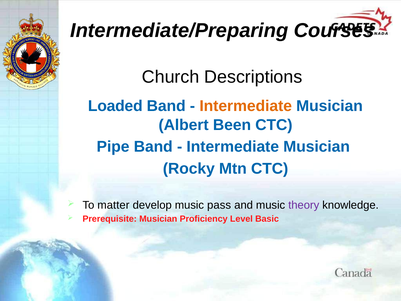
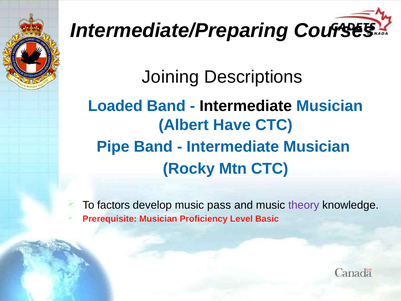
Church: Church -> Joining
Intermediate at (246, 106) colour: orange -> black
Been: Been -> Have
matter: matter -> factors
